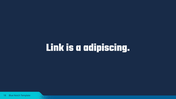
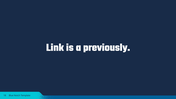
adipiscing: adipiscing -> previously
